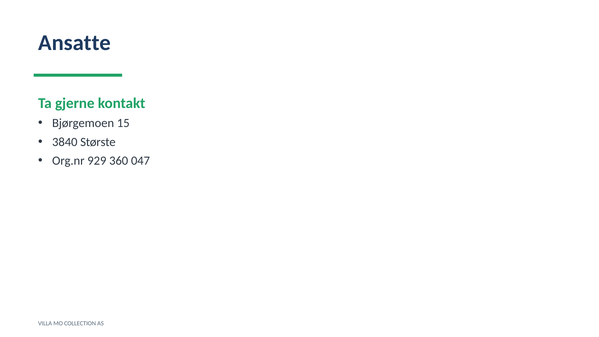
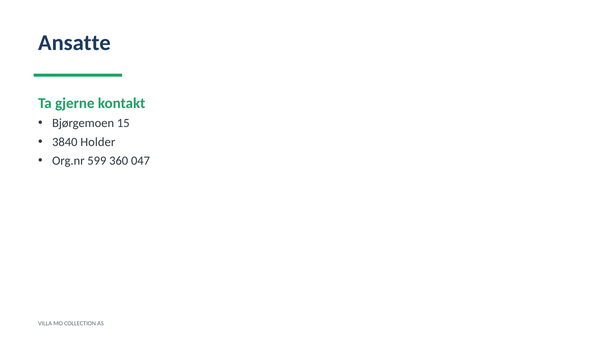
Største: Største -> Holder
929: 929 -> 599
